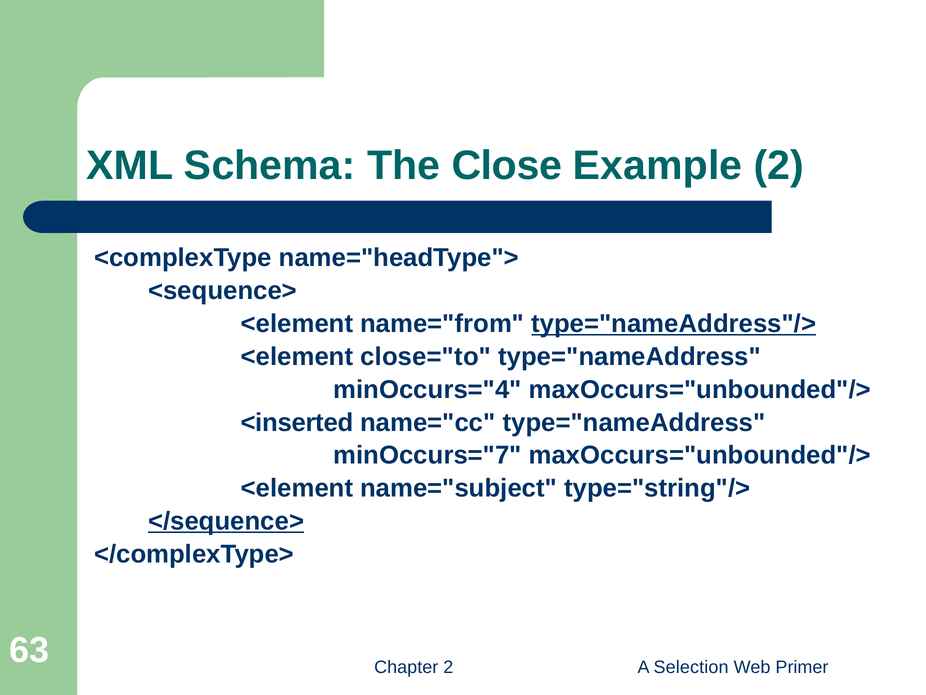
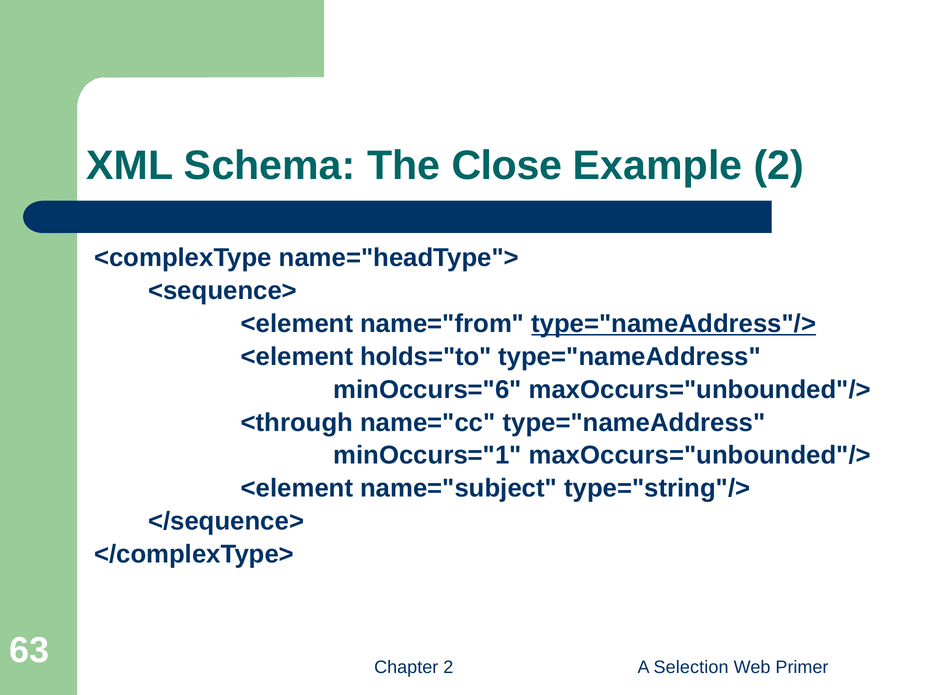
close="to: close="to -> holds="to
minOccurs="4: minOccurs="4 -> minOccurs="6
<inserted: <inserted -> <through
minOccurs="7: minOccurs="7 -> minOccurs="1
</sequence> underline: present -> none
